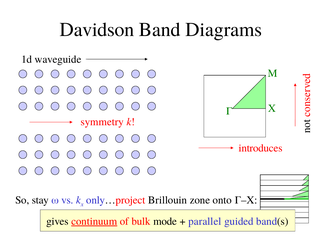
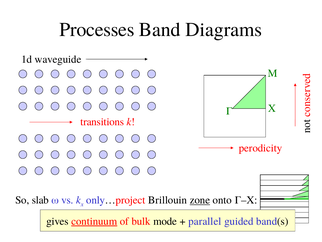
Davidson: Davidson -> Processes
symmetry: symmetry -> transitions
introduces: introduces -> perodicity
stay: stay -> slab
zone underline: none -> present
